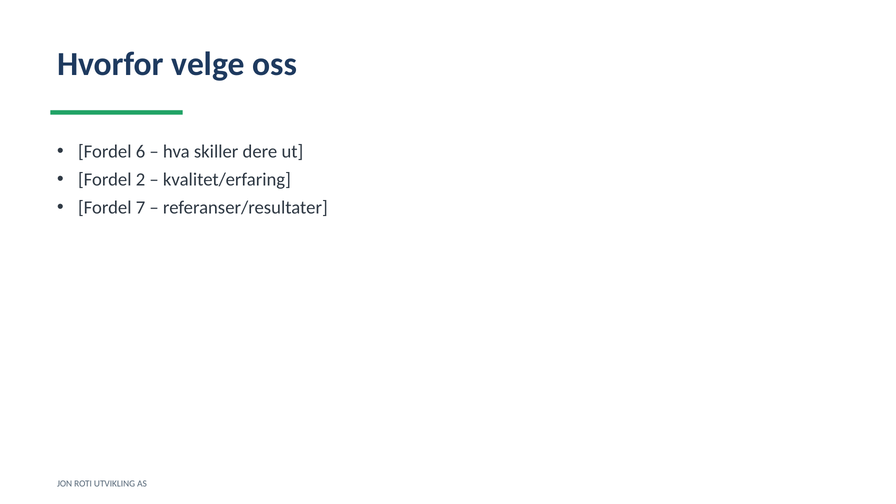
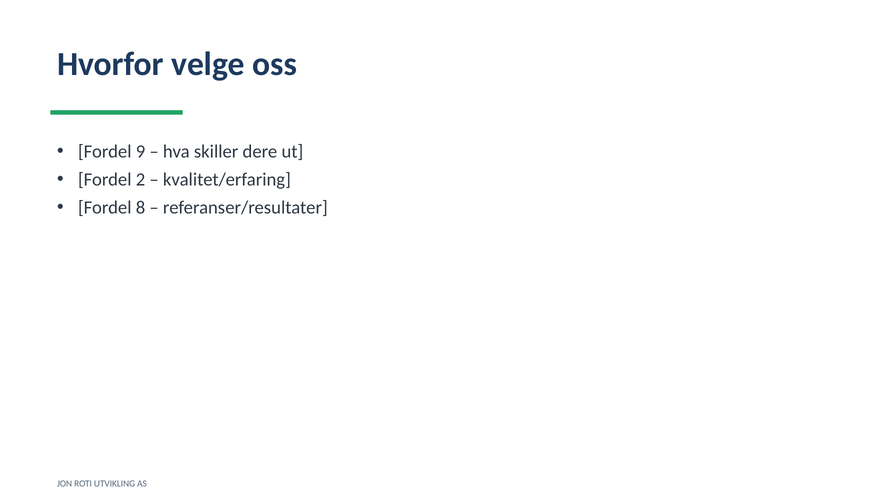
6: 6 -> 9
7: 7 -> 8
